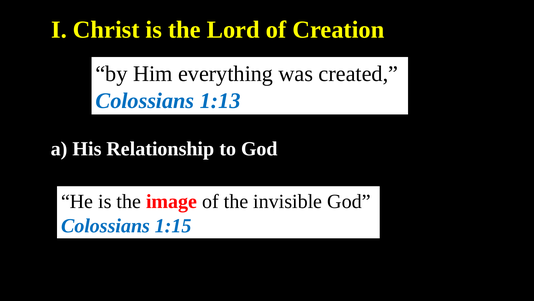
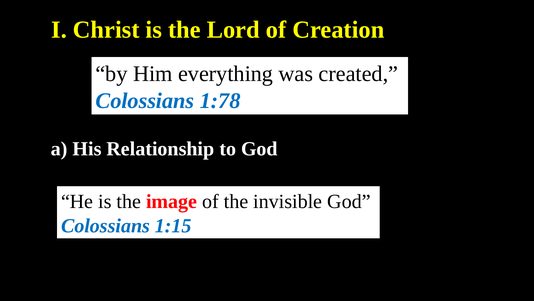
1:13: 1:13 -> 1:78
